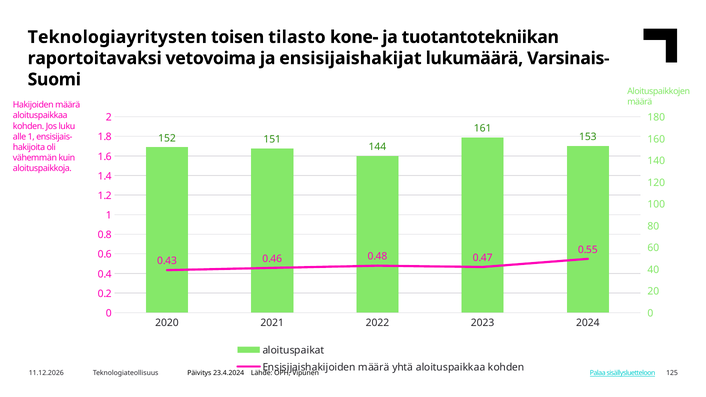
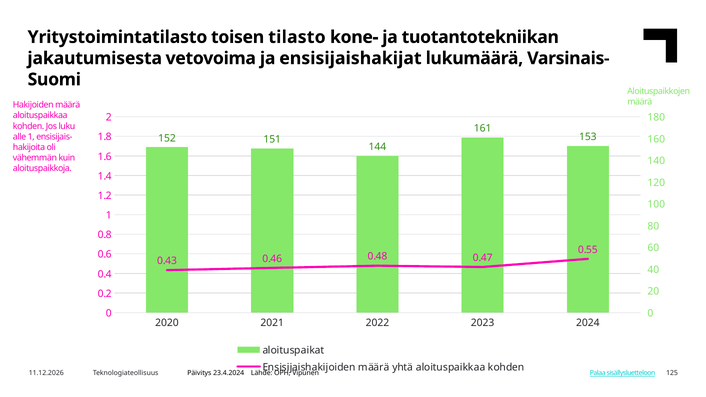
Teknologiayritysten: Teknologiayritysten -> Yritystoimintatilasto
raportoitavaksi: raportoitavaksi -> jakautumisesta
